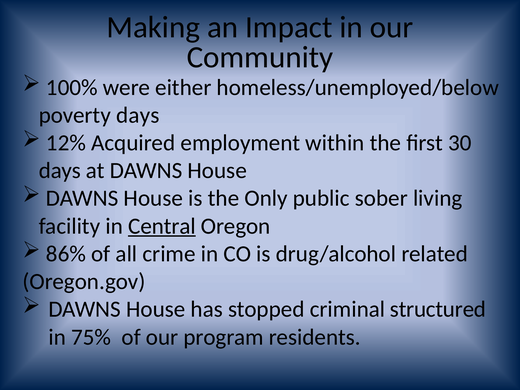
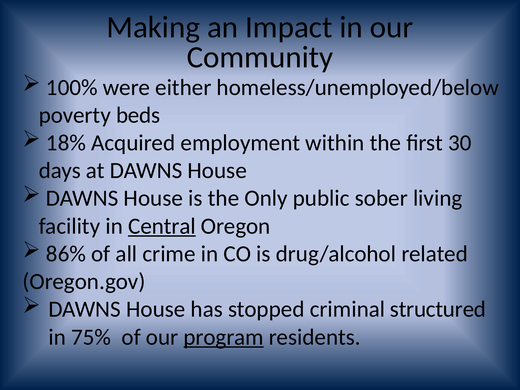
poverty days: days -> beds
12%: 12% -> 18%
program underline: none -> present
